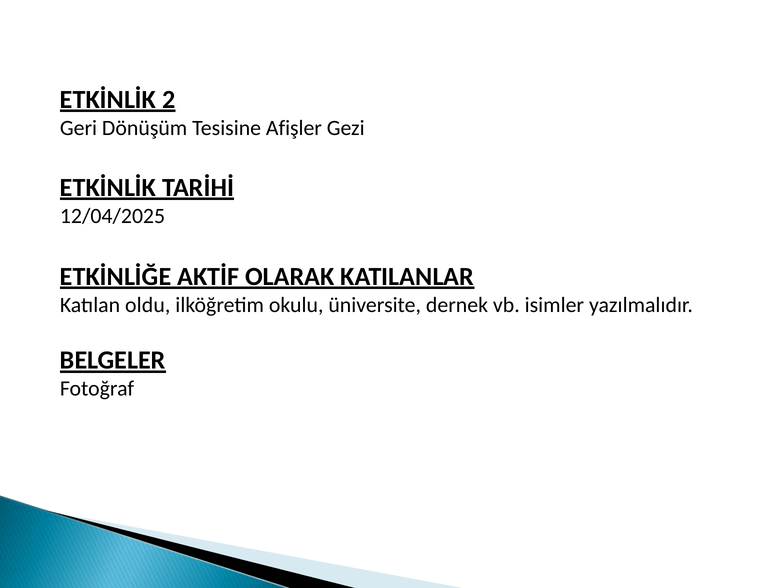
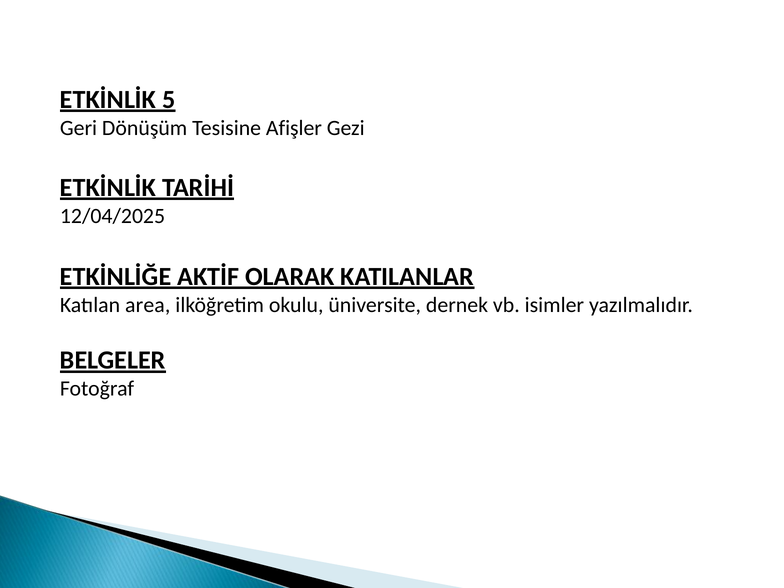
2: 2 -> 5
oldu: oldu -> area
